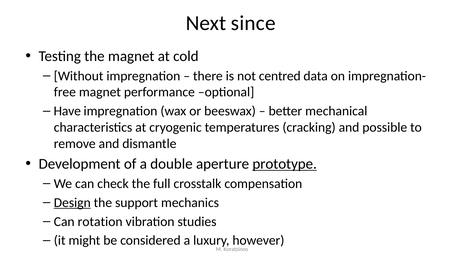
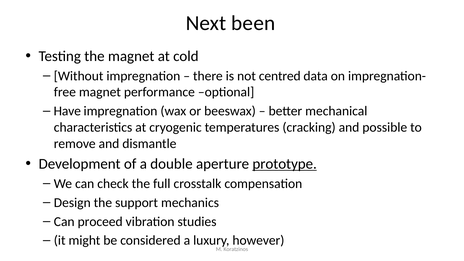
since: since -> been
Design underline: present -> none
rotation: rotation -> proceed
